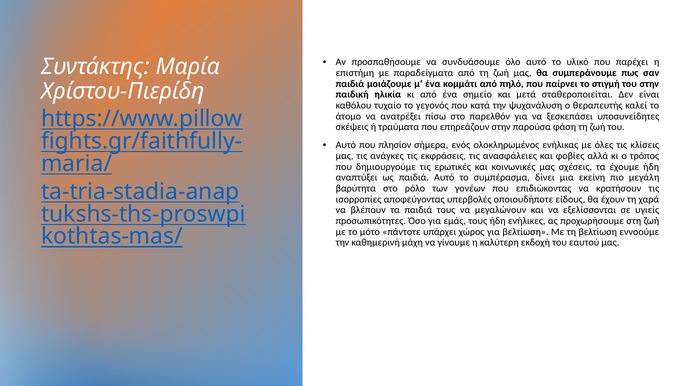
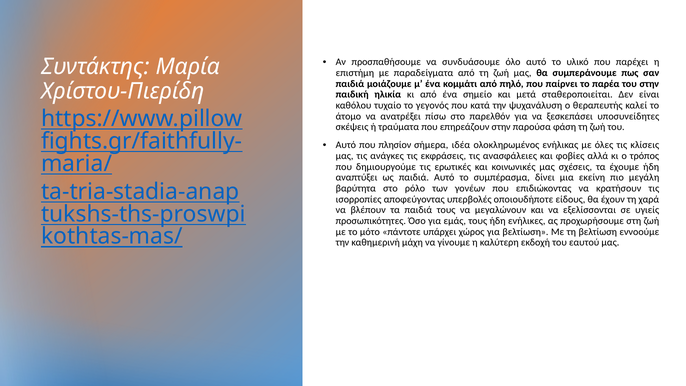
στιγμή: στιγμή -> παρέα
ενός: ενός -> ιδέα
